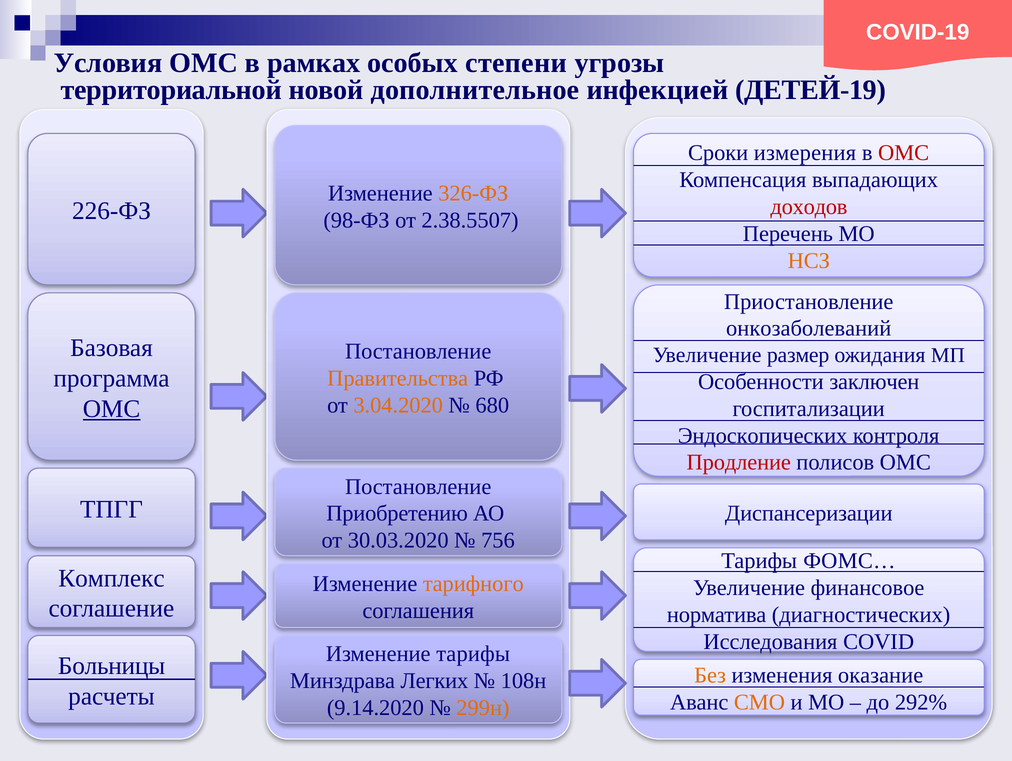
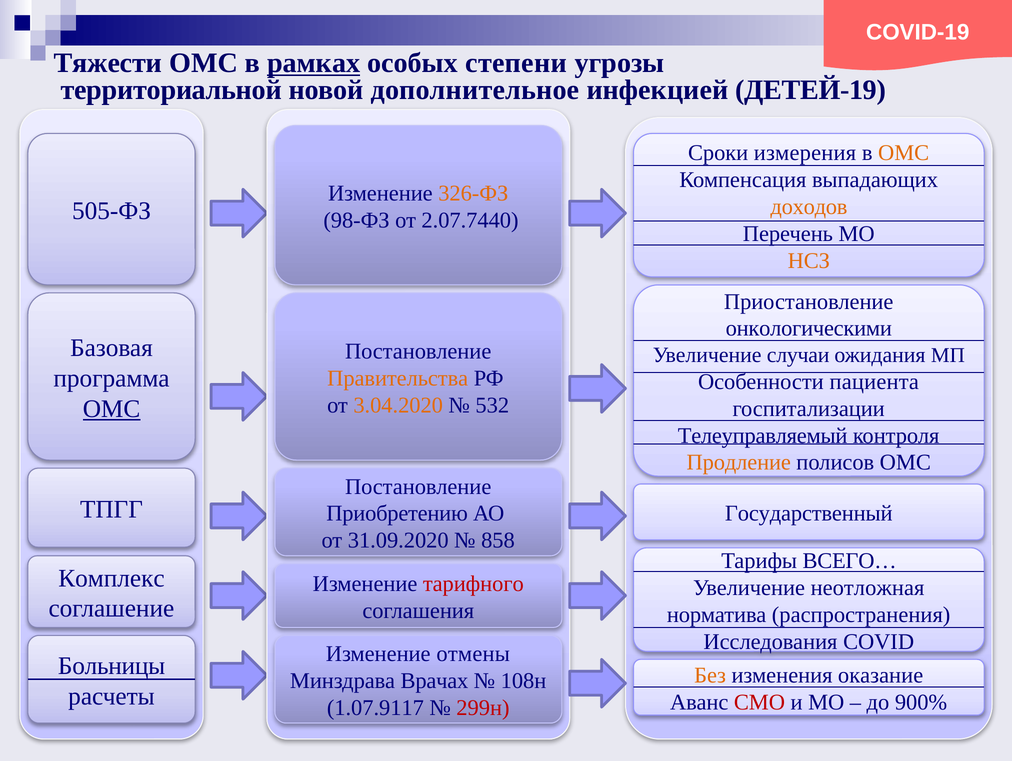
Условия: Условия -> Тяжести
рамках underline: none -> present
ОМС at (904, 153) colour: red -> orange
доходов colour: red -> orange
226-ФЗ: 226-ФЗ -> 505-ФЗ
2.38.5507: 2.38.5507 -> 2.07.7440
онкозаболеваний: онкозаболеваний -> онкологическими
размер: размер -> случаи
заключен: заключен -> пациента
680: 680 -> 532
Эндоскопических: Эндоскопических -> Телеуправляемый
Продление colour: red -> orange
Диспансеризации: Диспансеризации -> Государственный
30.03.2020: 30.03.2020 -> 31.09.2020
756: 756 -> 858
ФОМС…: ФОМС… -> ВСЕГО…
тарифного colour: orange -> red
финансовое: финансовое -> неотложная
диагностических: диагностических -> распространения
Изменение тарифы: тарифы -> отмены
Легких: Легких -> Врачах
СМО colour: orange -> red
292%: 292% -> 900%
9.14.2020: 9.14.2020 -> 1.07.9117
299н colour: orange -> red
